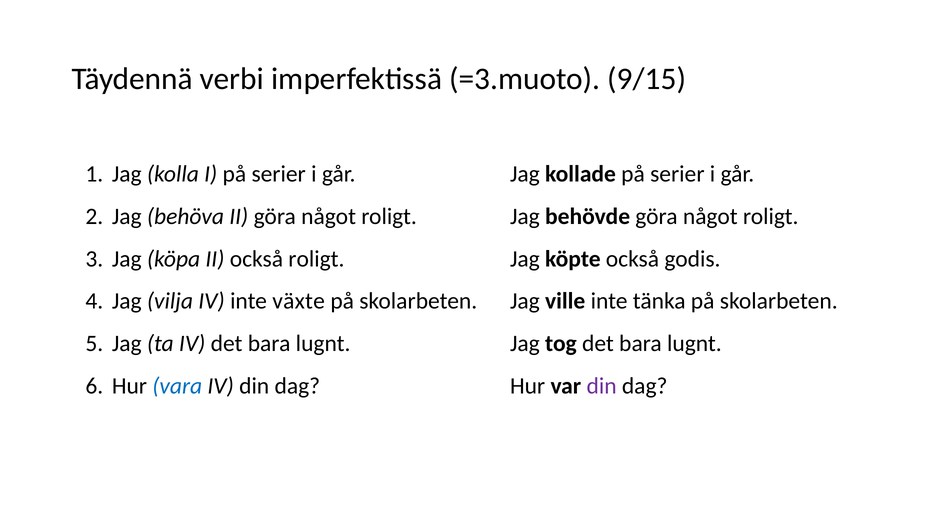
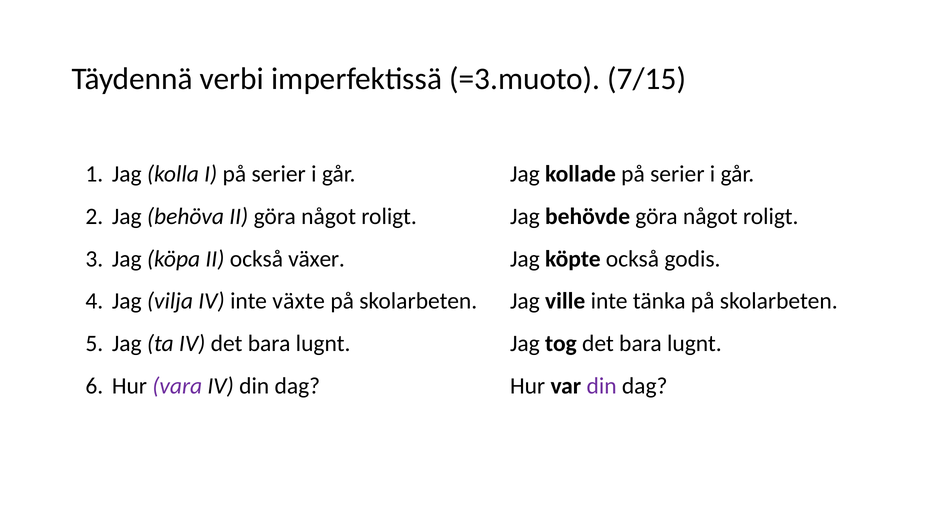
9/15: 9/15 -> 7/15
också roligt: roligt -> växer
vara colour: blue -> purple
